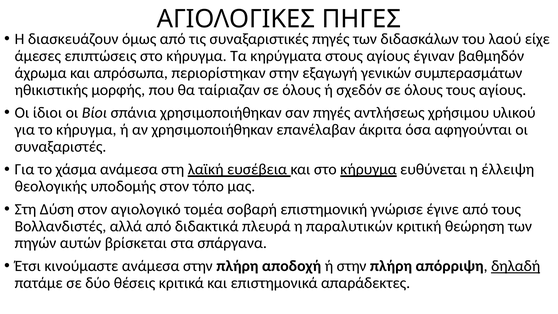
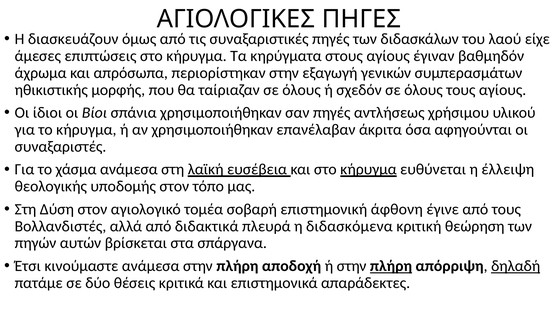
γνώρισε: γνώρισε -> άφθονη
παραλυτικών: παραλυτικών -> διδασκόμενα
πλήρη at (391, 266) underline: none -> present
